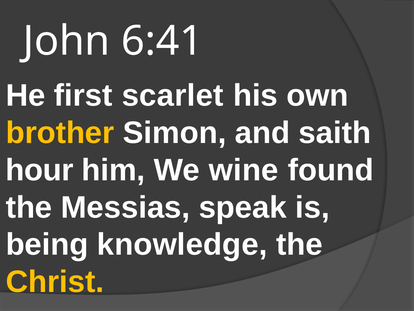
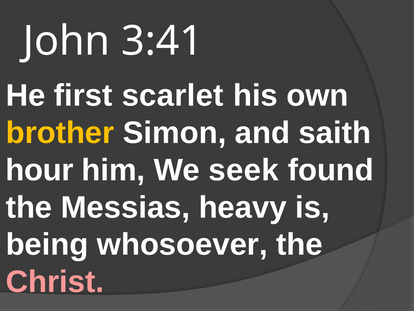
6:41: 6:41 -> 3:41
wine: wine -> seek
speak: speak -> heavy
knowledge: knowledge -> whosoever
Christ colour: yellow -> pink
